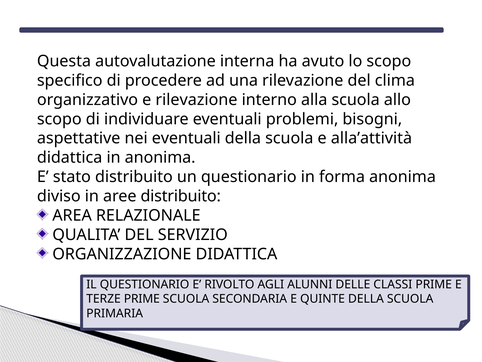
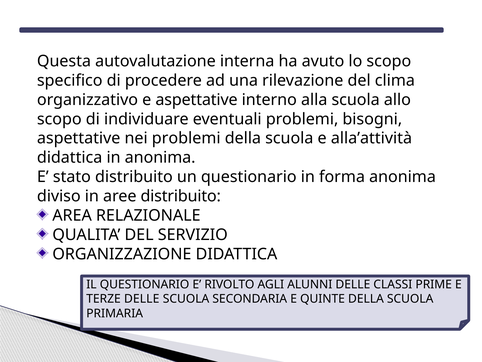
e rilevazione: rilevazione -> aspettative
nei eventuali: eventuali -> problemi
TERZE PRIME: PRIME -> DELLE
